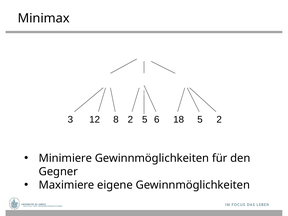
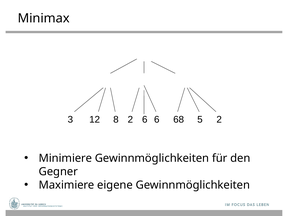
12 5: 5 -> 6
18: 18 -> 68
